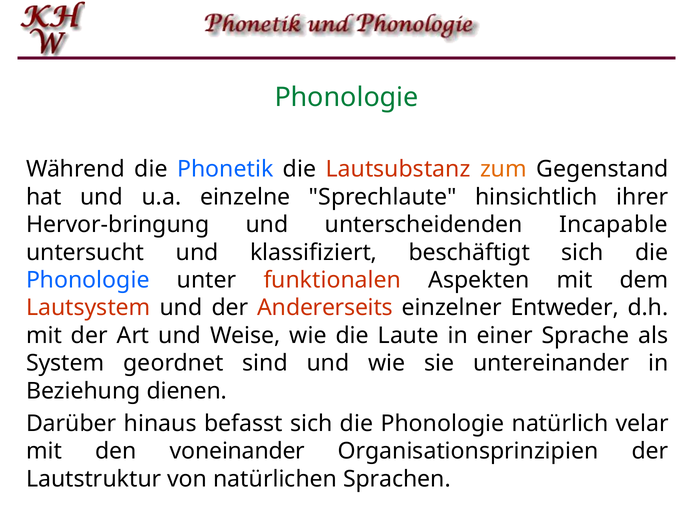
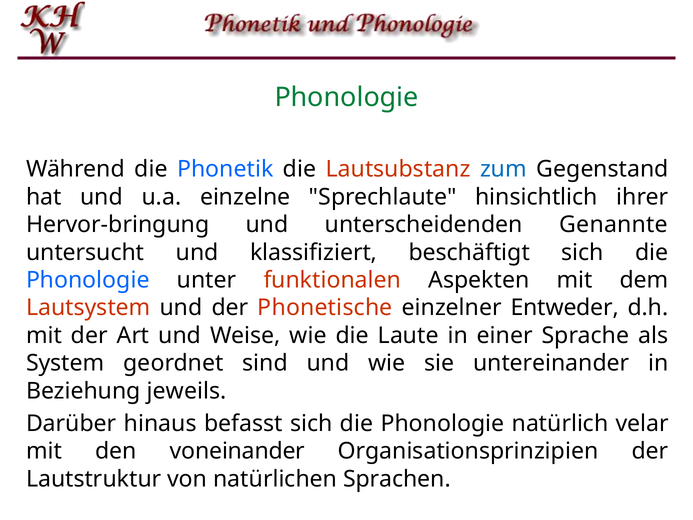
zum colour: orange -> blue
Incapable: Incapable -> Genannte
Andererseits: Andererseits -> Phonetische
dienen: dienen -> jeweils
